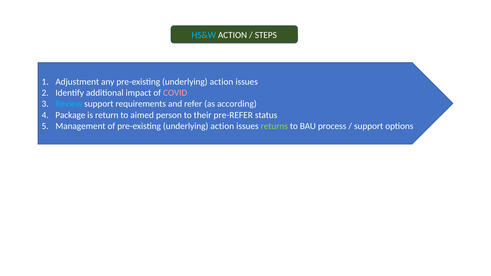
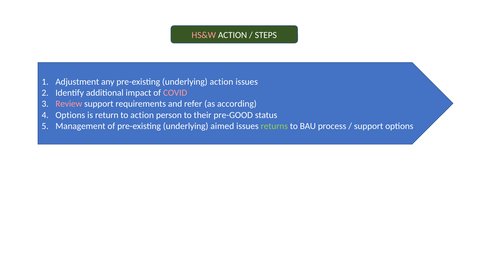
HS&W colour: light blue -> pink
Review colour: light blue -> pink
Package at (70, 115): Package -> Options
to aimed: aimed -> action
pre-REFER: pre-REFER -> pre-GOOD
of pre-existing underlying action: action -> aimed
